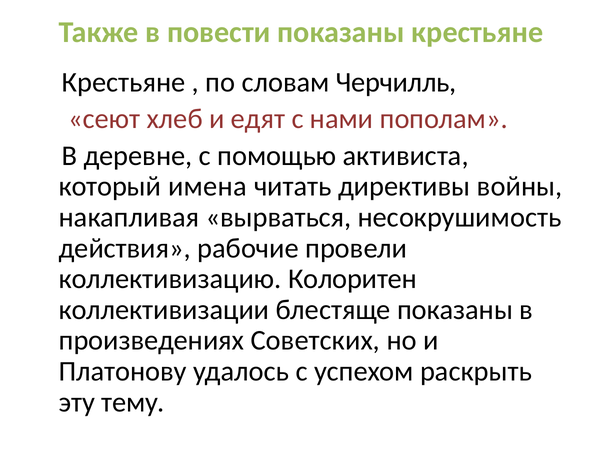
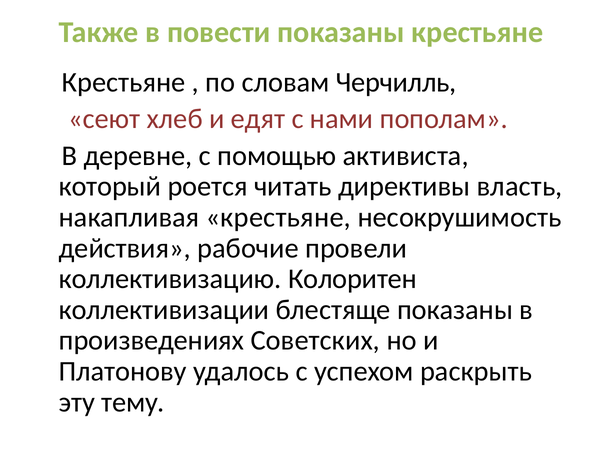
имена: имена -> роется
войны: войны -> власть
накапливая вырваться: вырваться -> крестьяне
